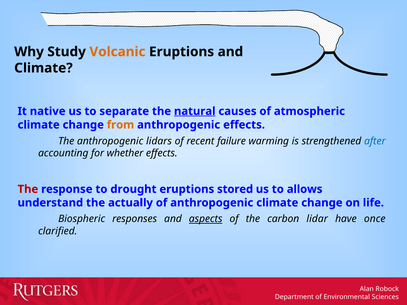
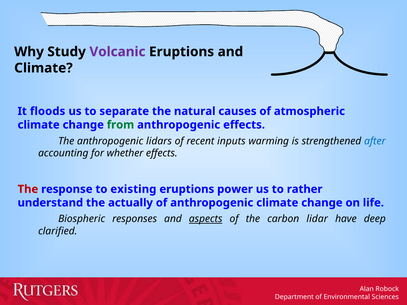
Volcanic colour: orange -> purple
native: native -> floods
natural underline: present -> none
from colour: orange -> green
failure: failure -> inputs
drought: drought -> existing
stored: stored -> power
allows: allows -> rather
once: once -> deep
